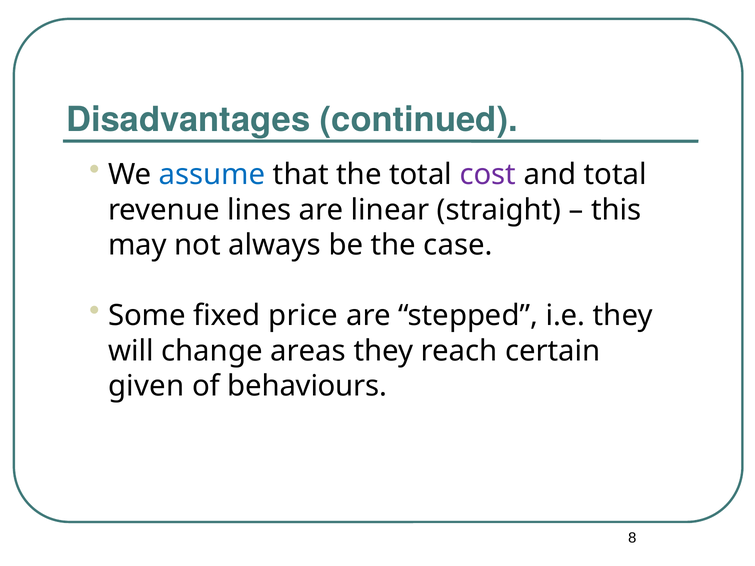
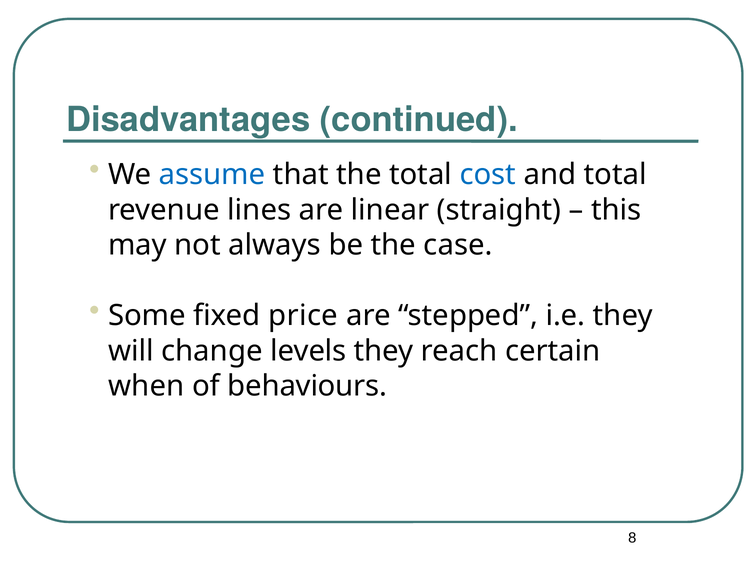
cost colour: purple -> blue
areas: areas -> levels
given: given -> when
